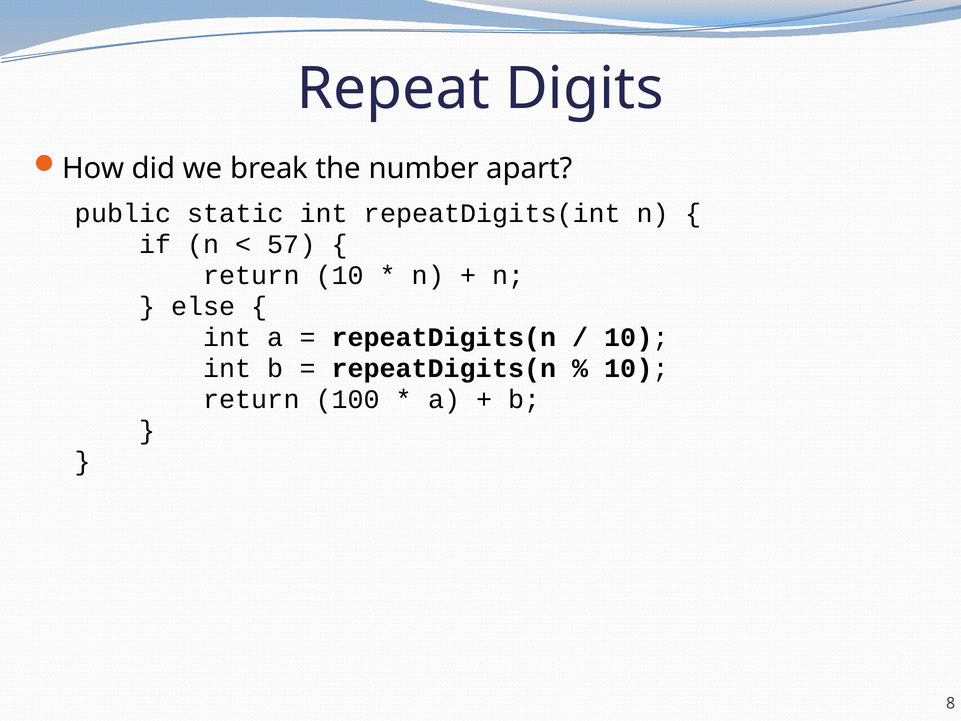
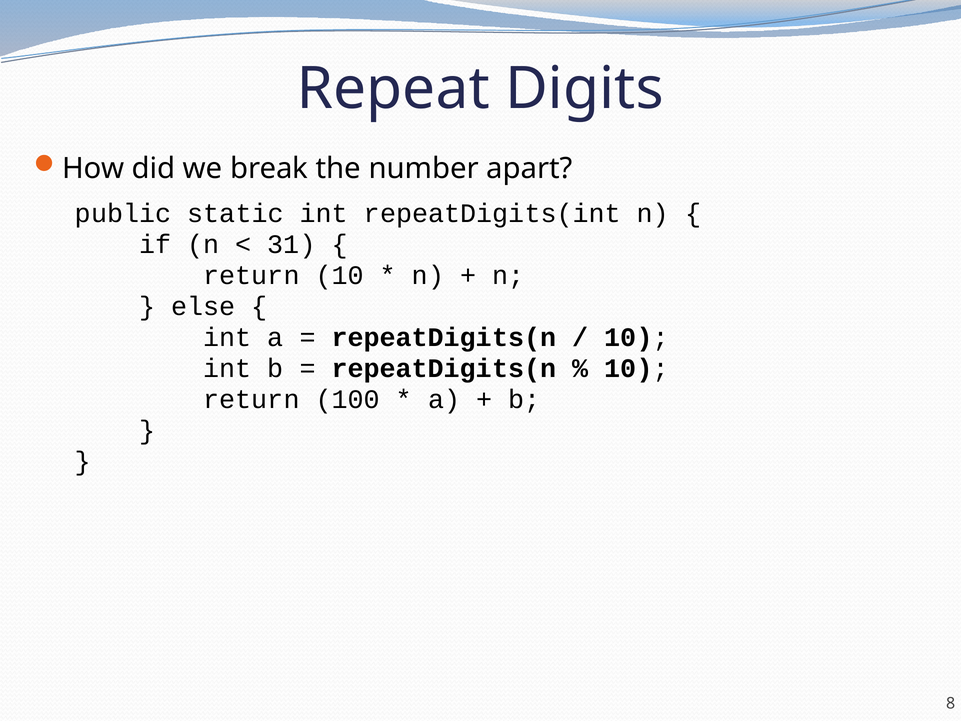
57: 57 -> 31
